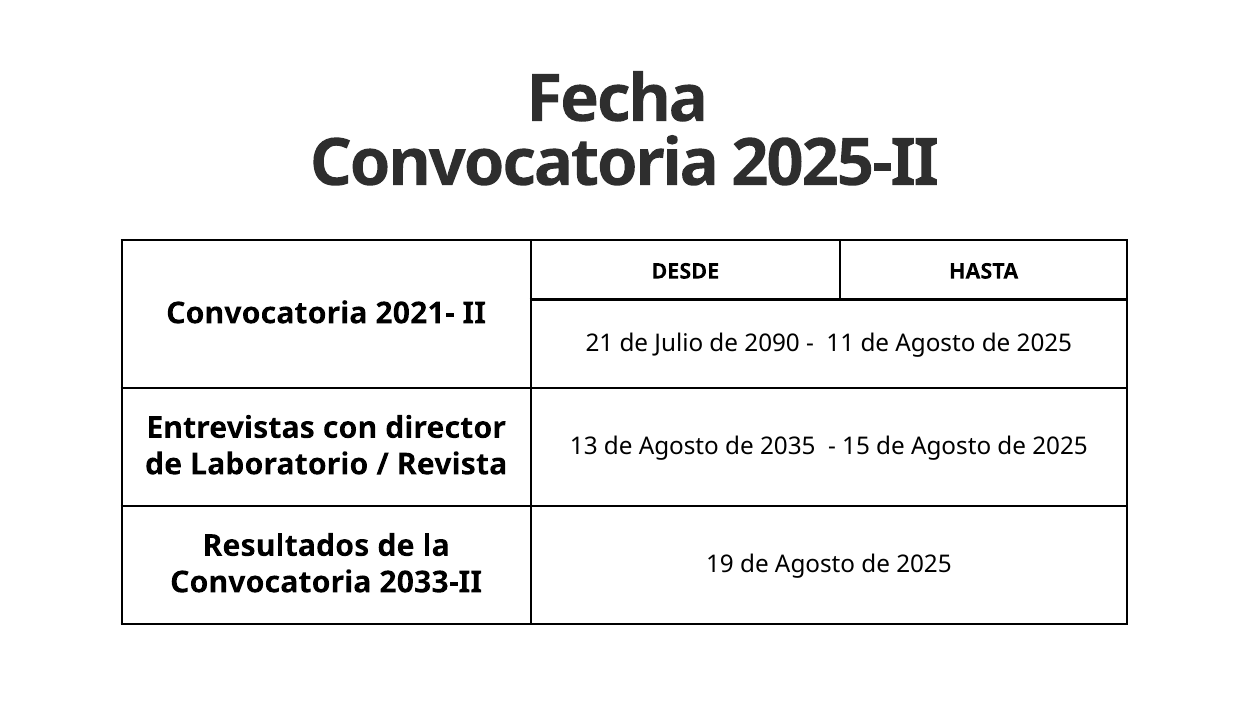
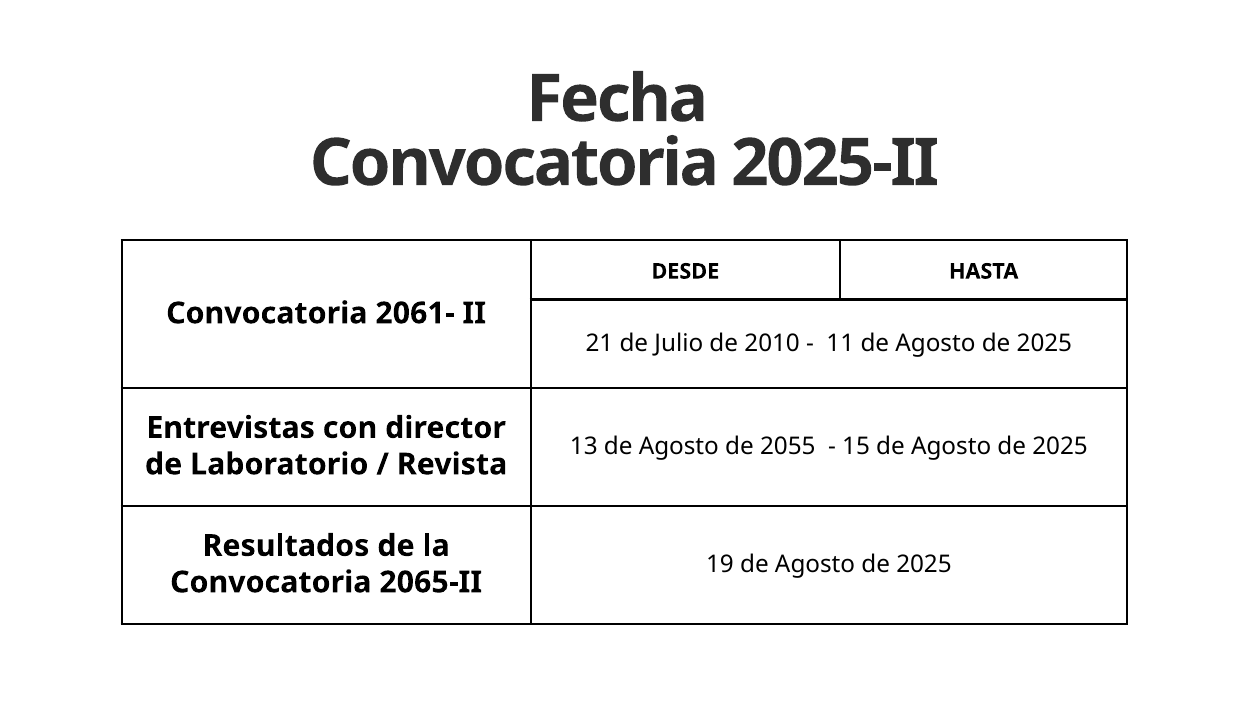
2021-: 2021- -> 2061-
2090: 2090 -> 2010
2035: 2035 -> 2055
2033-II: 2033-II -> 2065-II
